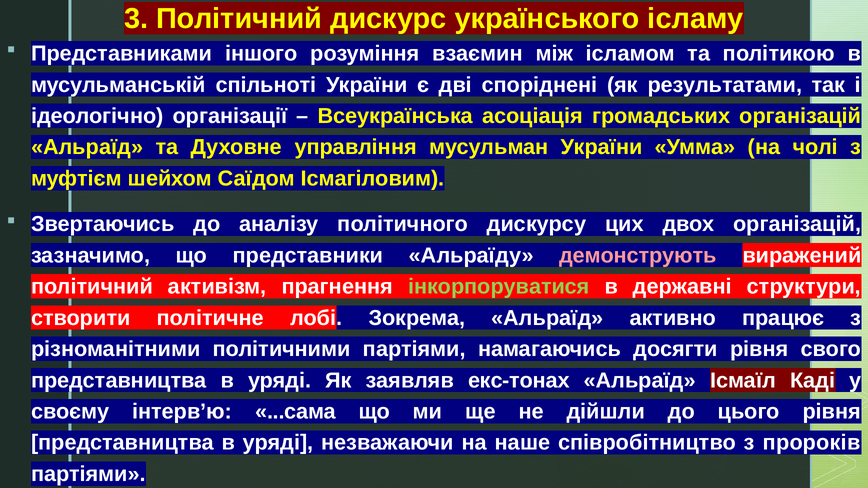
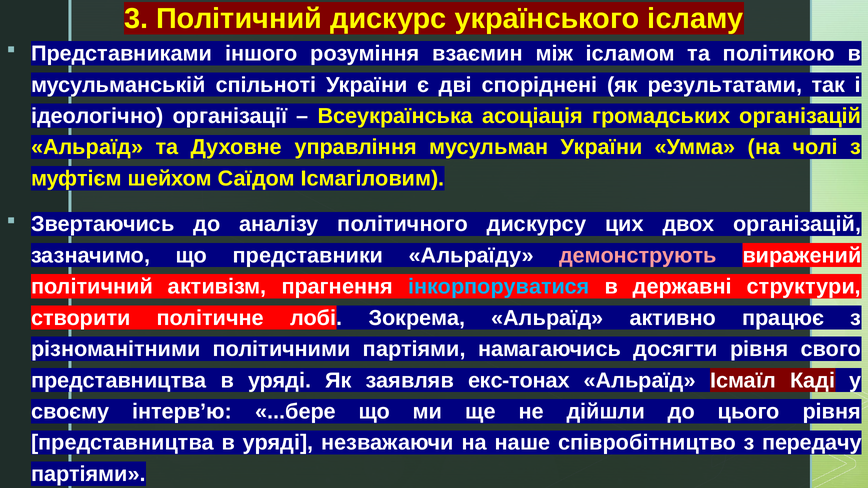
інкорпоруватися colour: light green -> light blue
...сама: ...сама -> ...бере
пророків: пророків -> передачу
